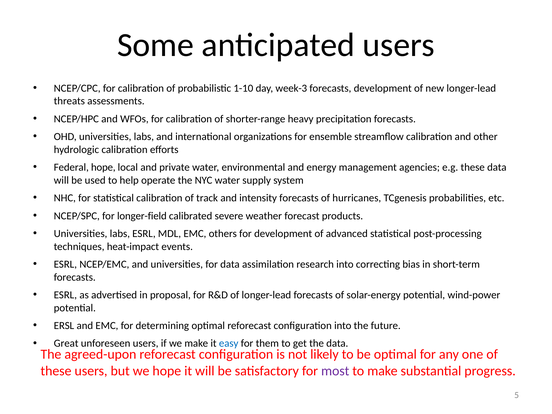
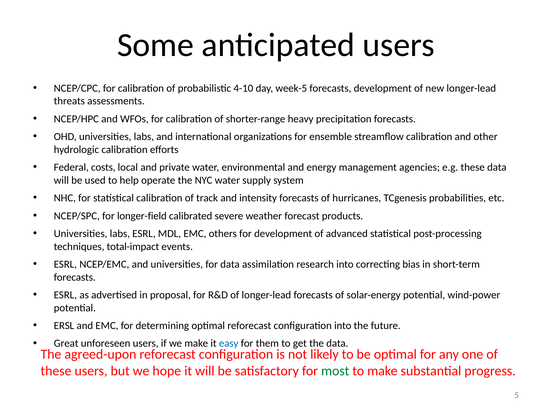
1-10: 1-10 -> 4-10
week-3: week-3 -> week-5
Federal hope: hope -> costs
heat-impact: heat-impact -> total-impact
most colour: purple -> green
